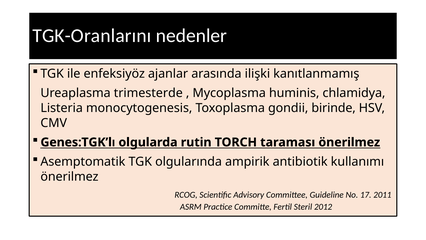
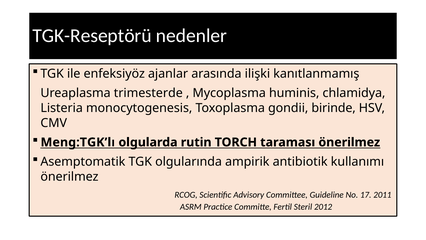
TGK-Oranlarını: TGK-Oranlarını -> TGK-Reseptörü
Genes:TGK’lı: Genes:TGK’lı -> Meng:TGK’lı
